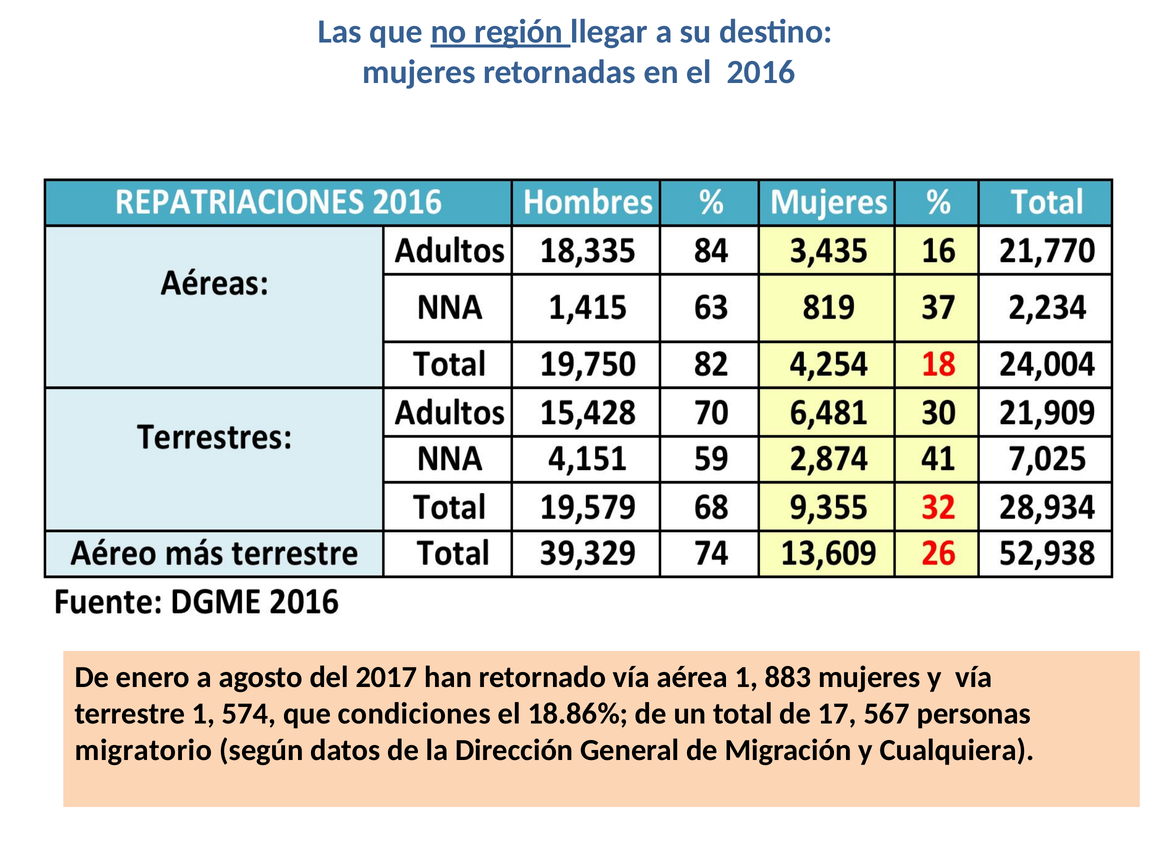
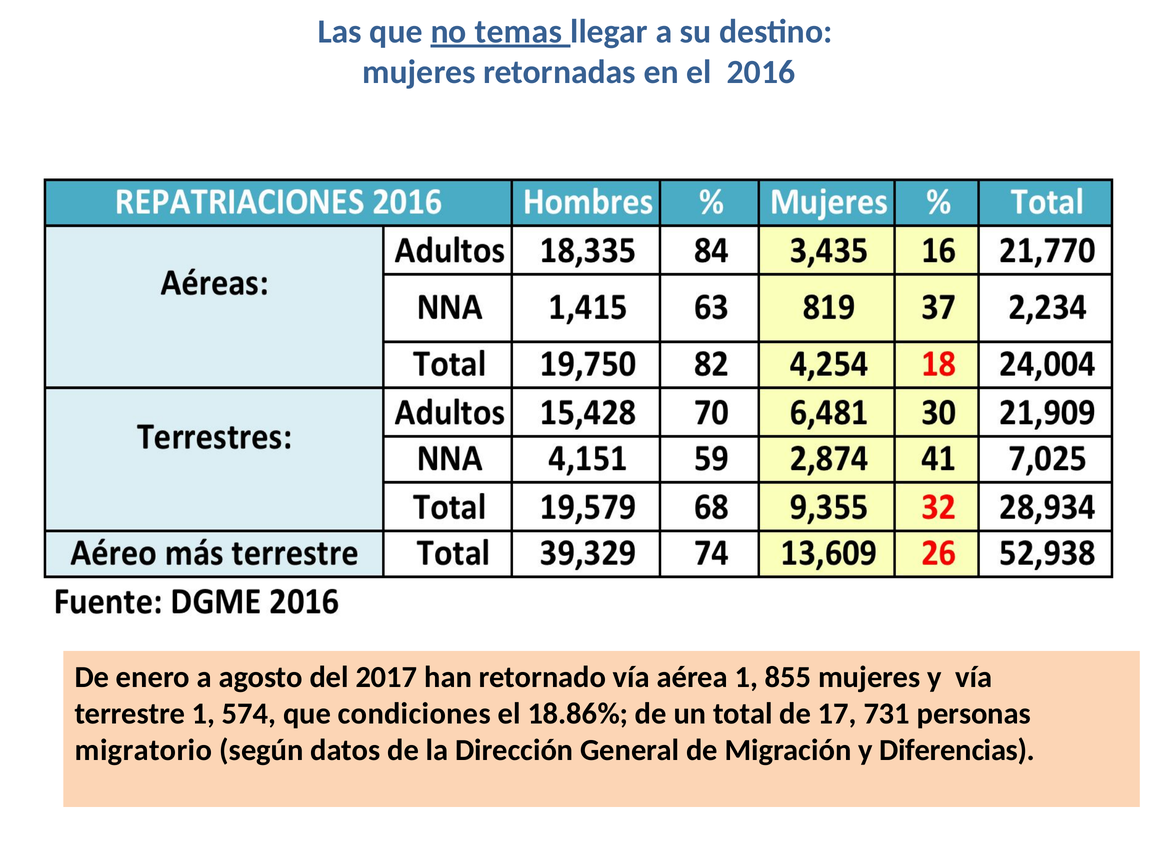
región: región -> temas
883: 883 -> 855
567: 567 -> 731
Cualquiera: Cualquiera -> Diferencias
